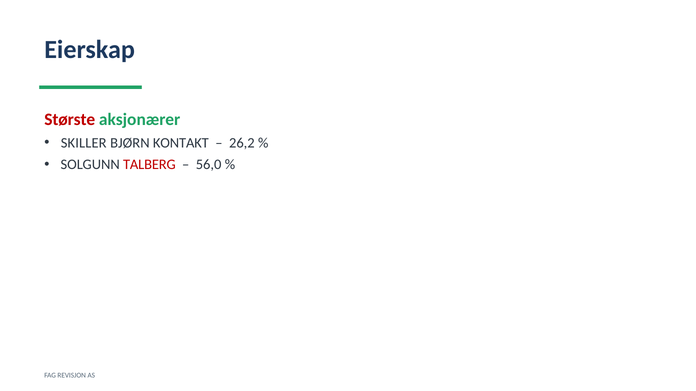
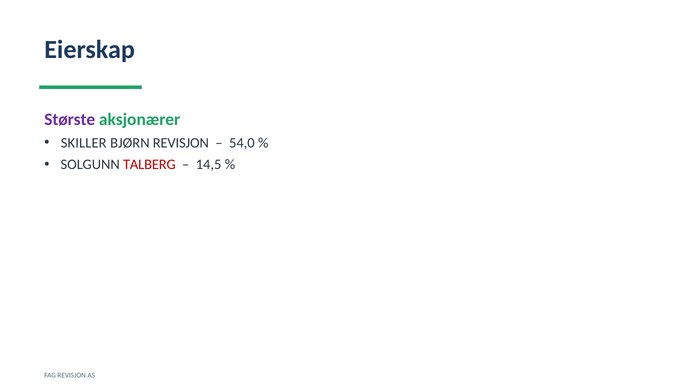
Største colour: red -> purple
BJØRN KONTAKT: KONTAKT -> REVISJON
26,2: 26,2 -> 54,0
56,0: 56,0 -> 14,5
